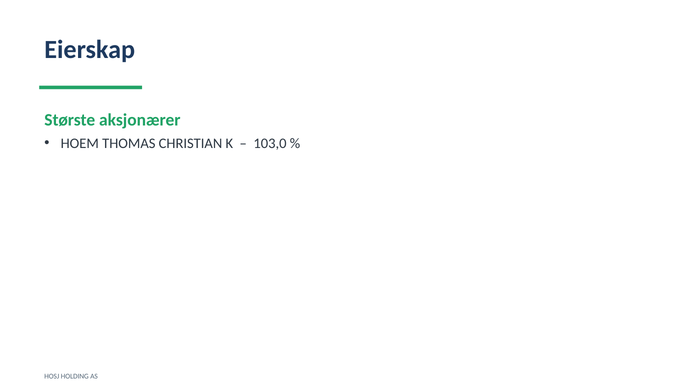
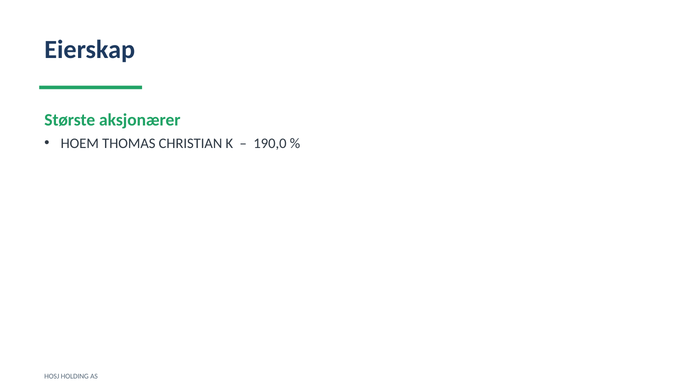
103,0: 103,0 -> 190,0
